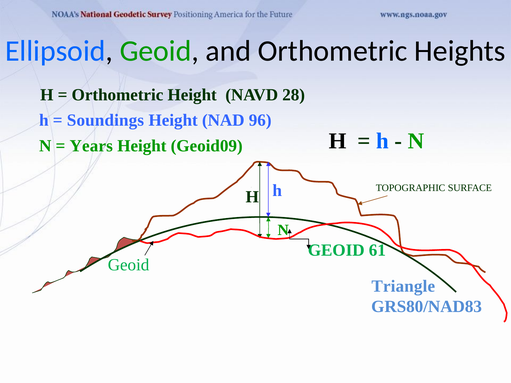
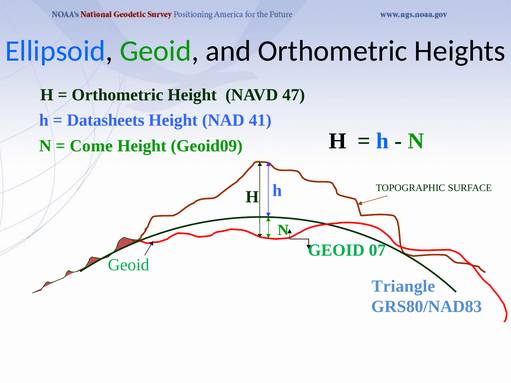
28: 28 -> 47
Soundings: Soundings -> Datasheets
96: 96 -> 41
Years: Years -> Come
61: 61 -> 07
